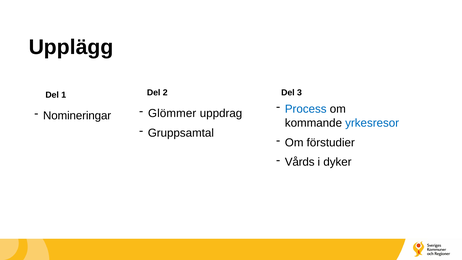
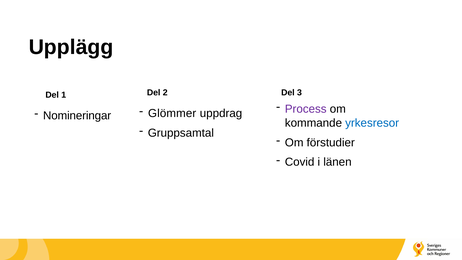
Process colour: blue -> purple
Vårds: Vårds -> Covid
dyker: dyker -> länen
